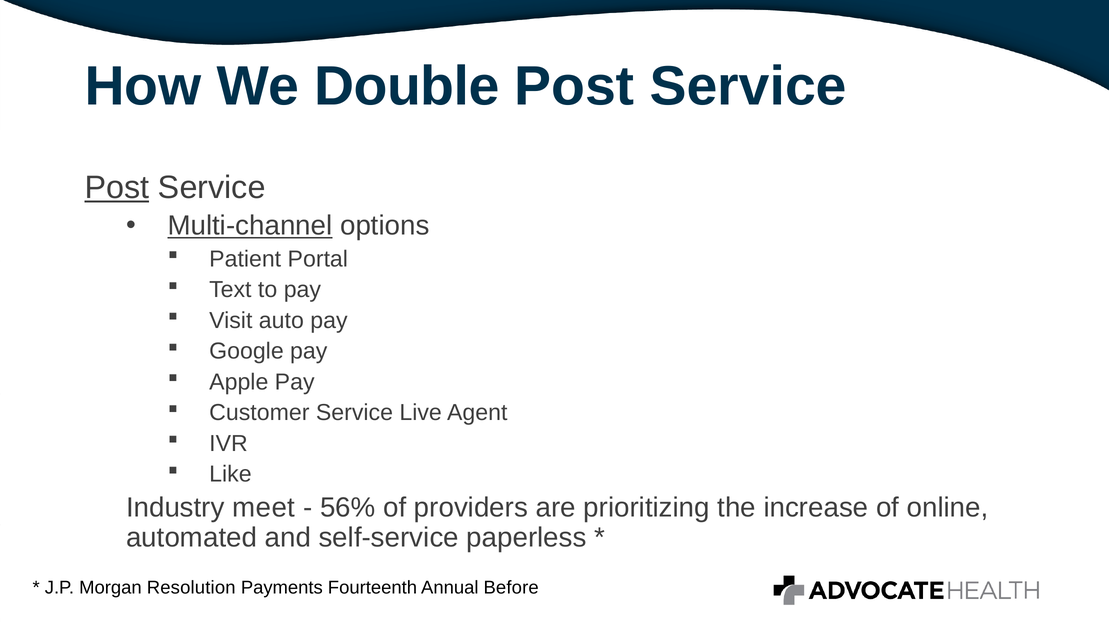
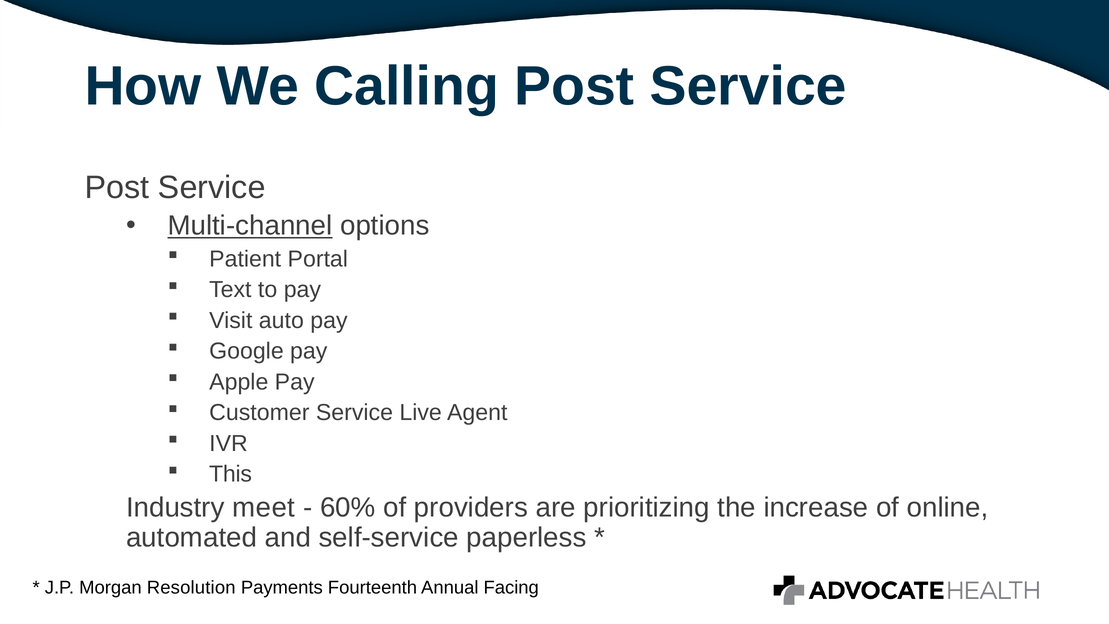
Double: Double -> Calling
Post at (117, 187) underline: present -> none
Like: Like -> This
56%: 56% -> 60%
Before: Before -> Facing
